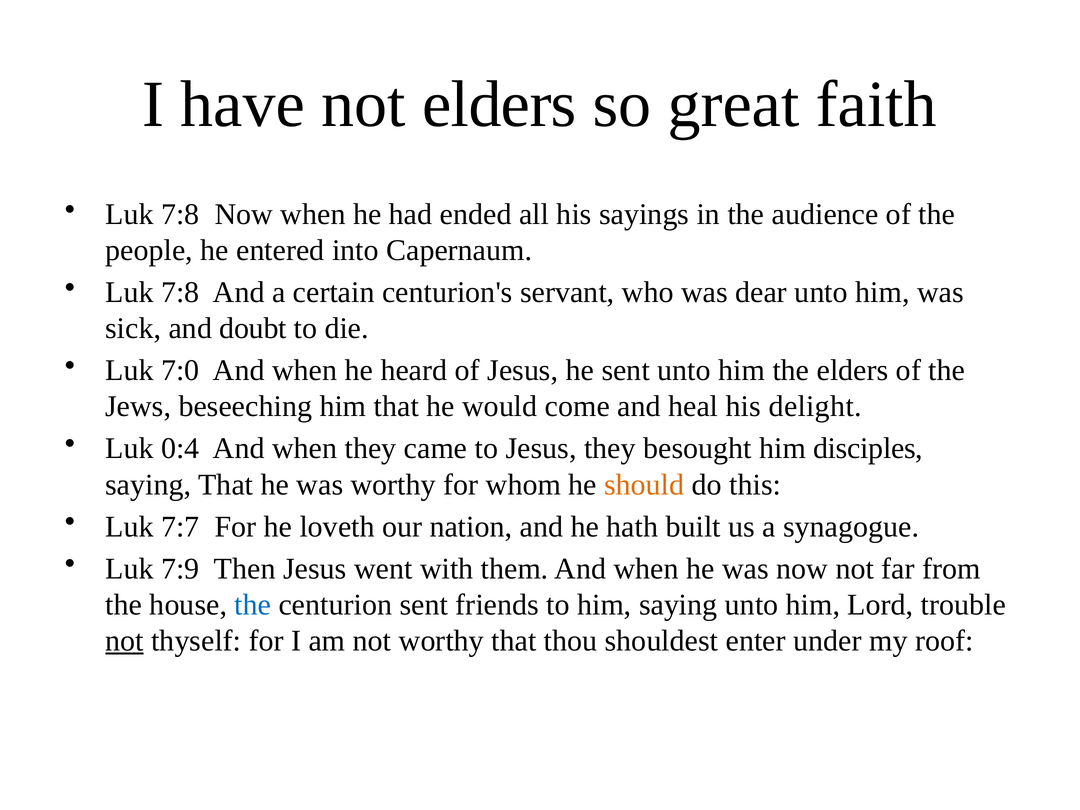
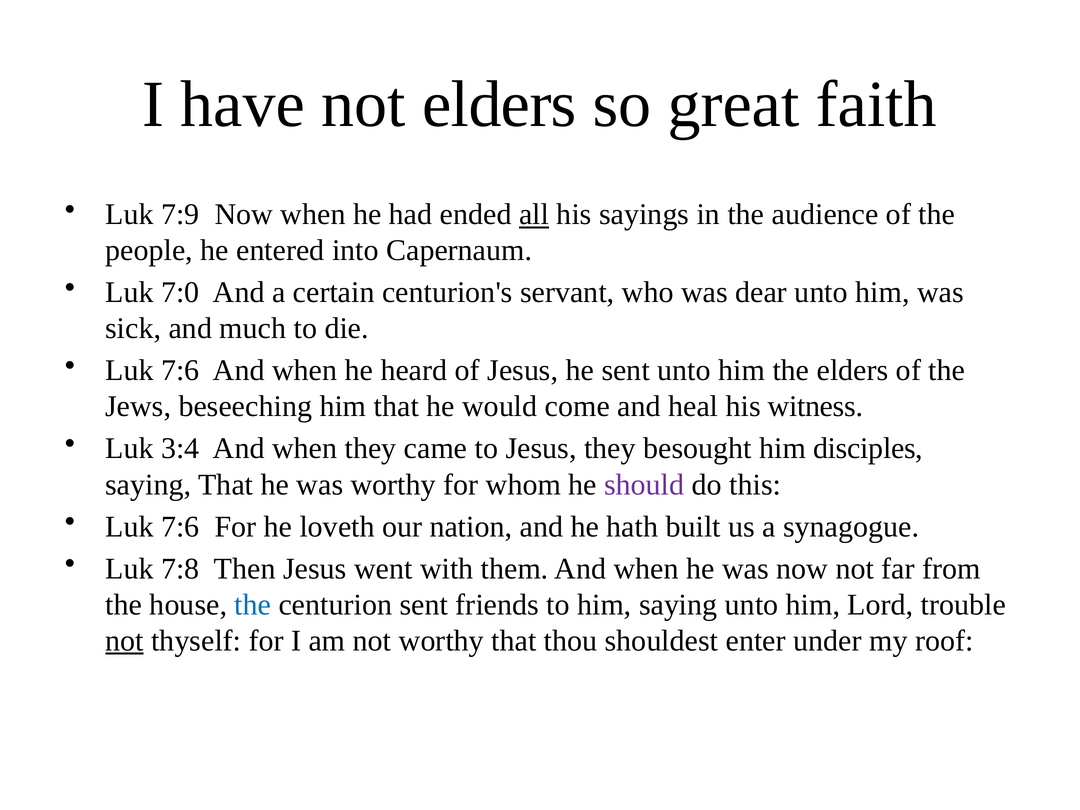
7:8 at (180, 215): 7:8 -> 7:9
all underline: none -> present
7:8 at (180, 293): 7:8 -> 7:0
doubt: doubt -> much
7:0 at (180, 371): 7:0 -> 7:6
delight: delight -> witness
0:4: 0:4 -> 3:4
should colour: orange -> purple
7:7 at (180, 527): 7:7 -> 7:6
7:9: 7:9 -> 7:8
